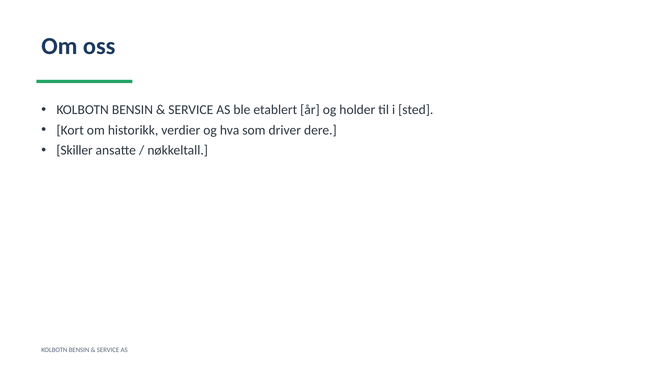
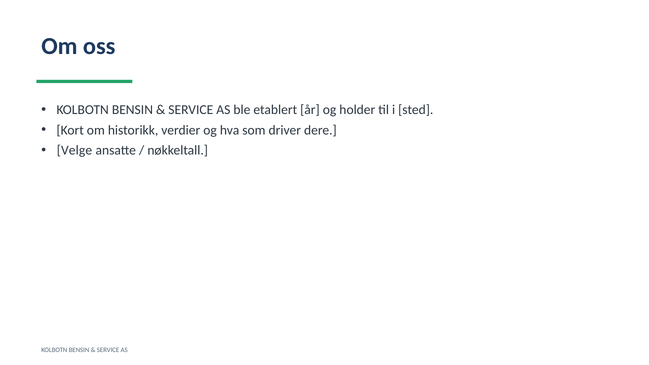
Skiller: Skiller -> Velge
